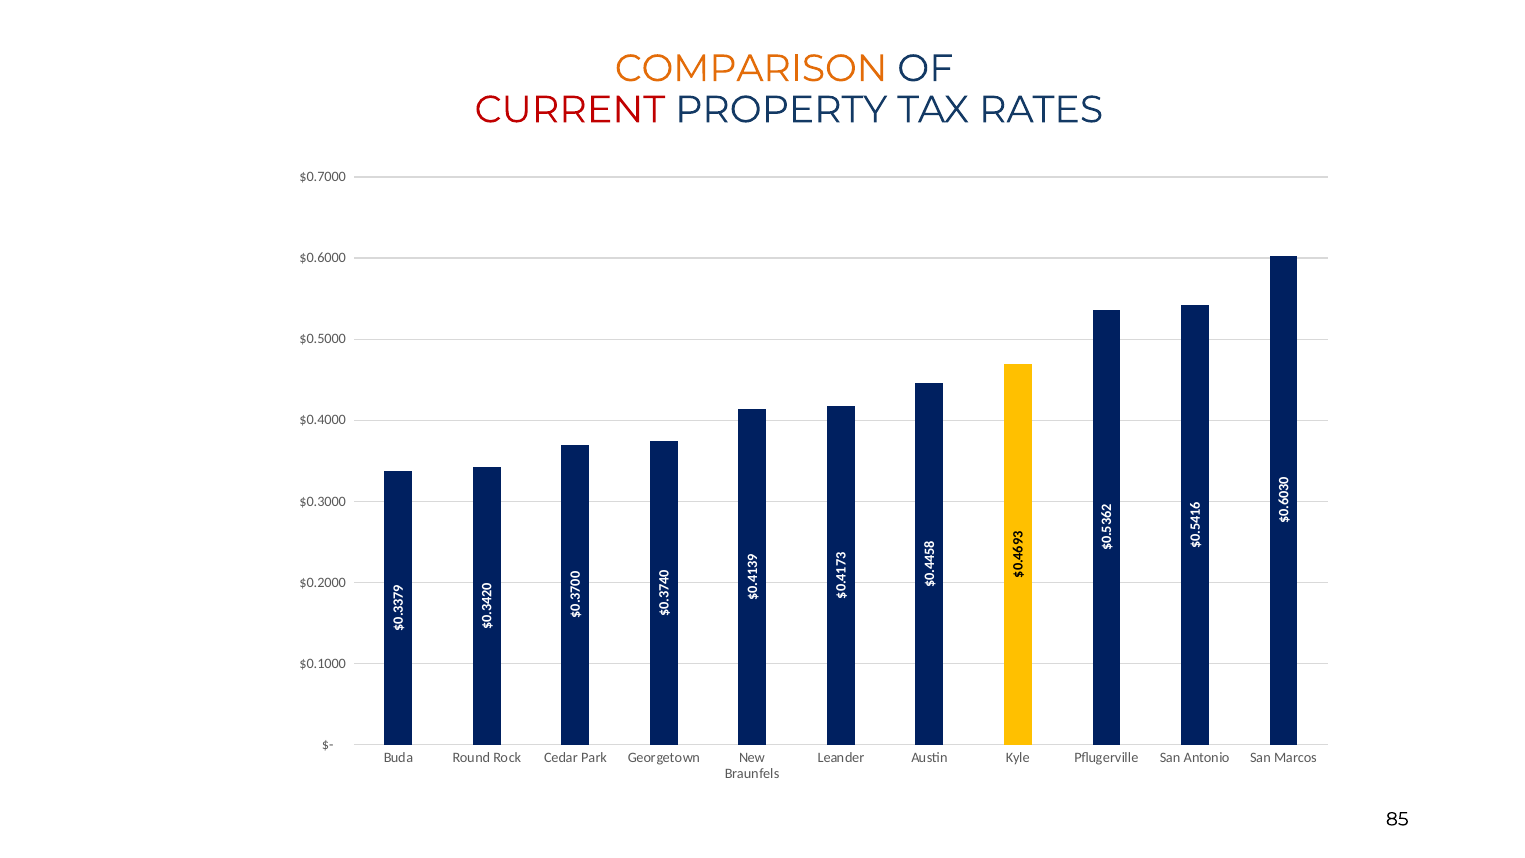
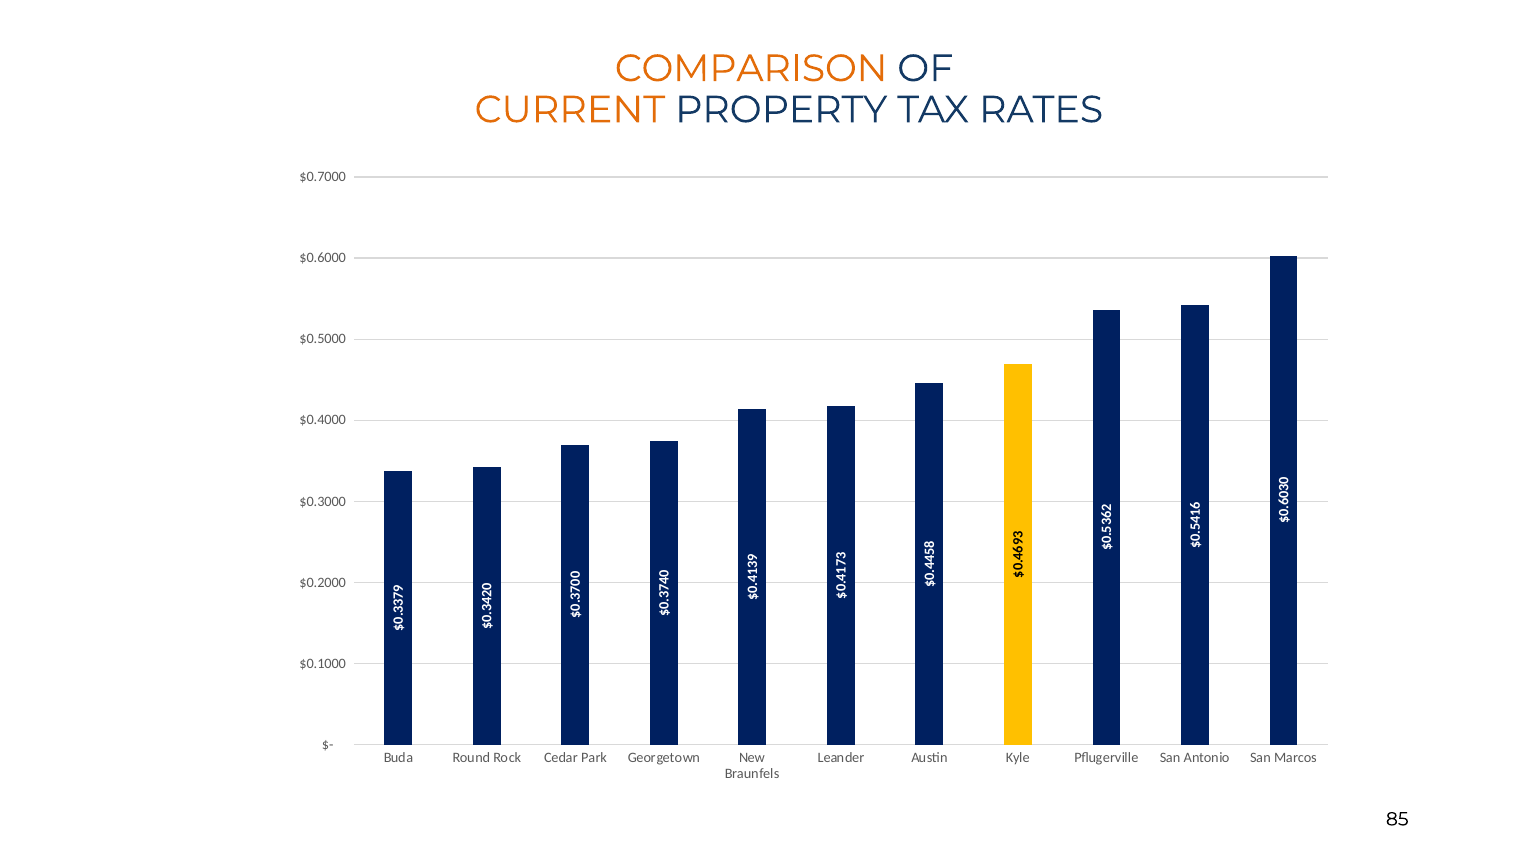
CURRENT colour: red -> orange
